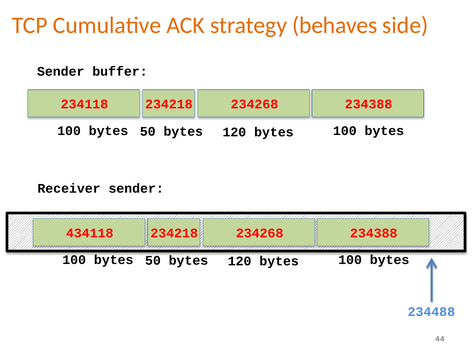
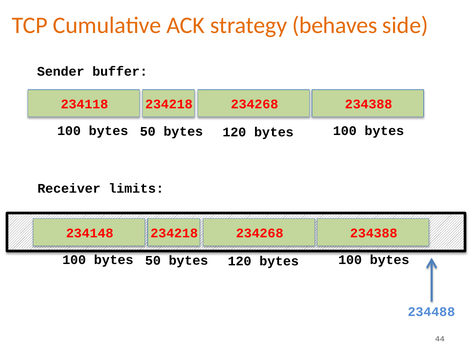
Receiver sender: sender -> limits
434118: 434118 -> 234148
